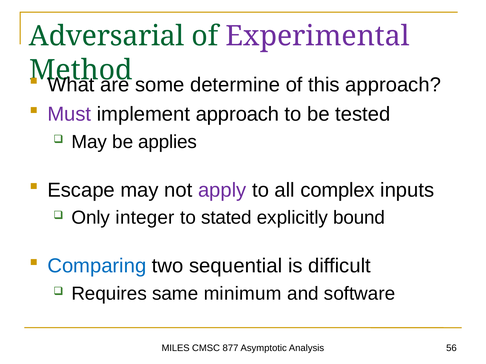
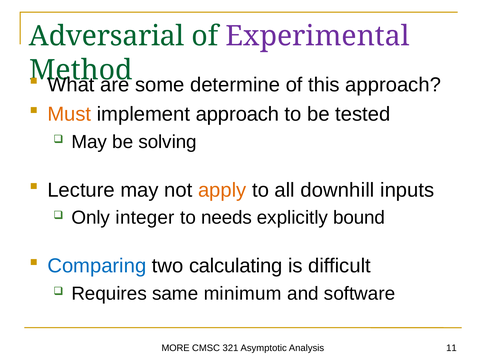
Must colour: purple -> orange
applies: applies -> solving
Escape: Escape -> Lecture
apply colour: purple -> orange
complex: complex -> downhill
stated: stated -> needs
sequential: sequential -> calculating
MILES: MILES -> MORE
877: 877 -> 321
56: 56 -> 11
